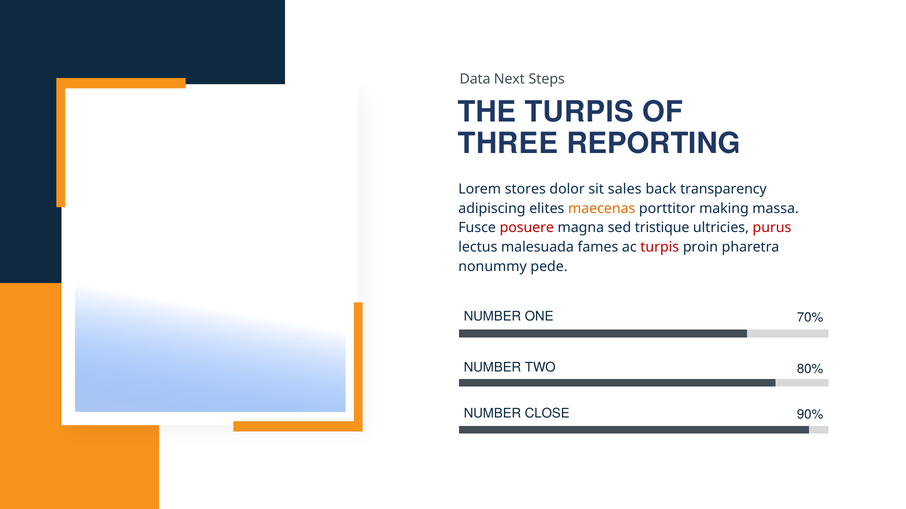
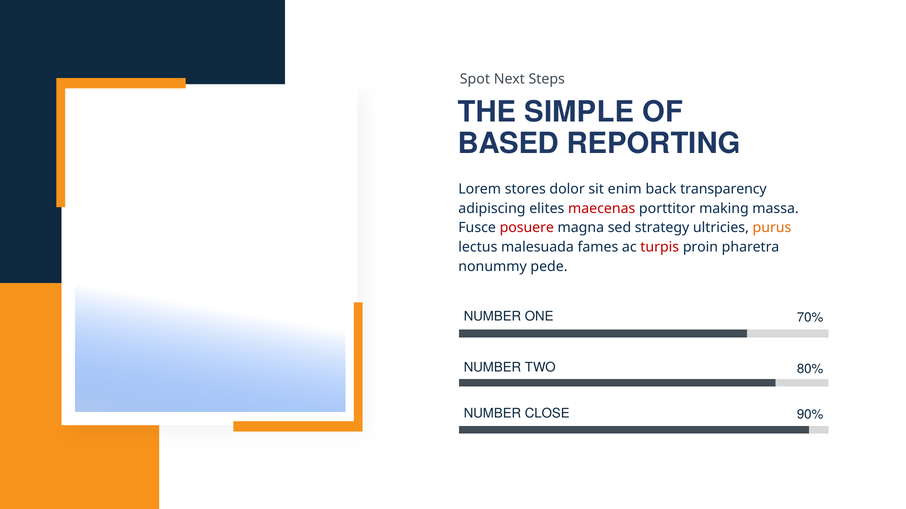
Data: Data -> Spot
THE TURPIS: TURPIS -> SIMPLE
THREE: THREE -> BASED
sales: sales -> enim
maecenas colour: orange -> red
tristique: tristique -> strategy
purus colour: red -> orange
